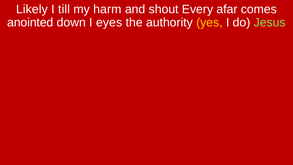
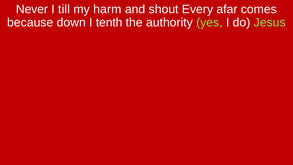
Likely: Likely -> Never
anointed: anointed -> because
eyes: eyes -> tenth
yes colour: yellow -> light green
